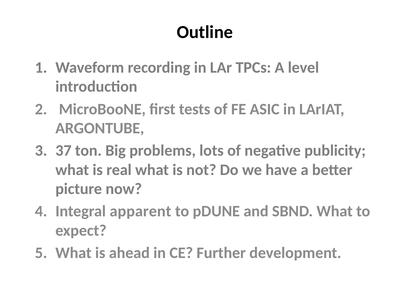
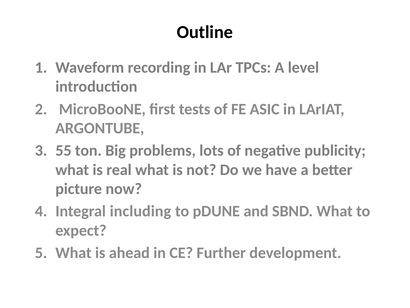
37: 37 -> 55
apparent: apparent -> including
